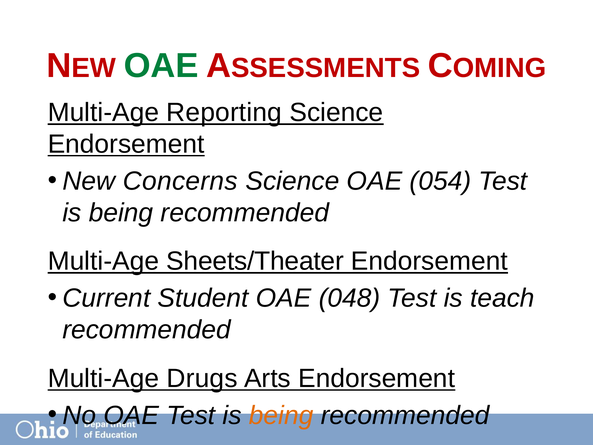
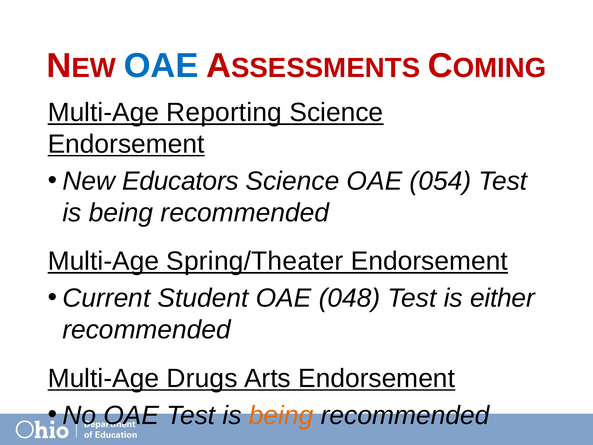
OAE at (161, 66) colour: green -> blue
Concerns: Concerns -> Educators
Sheets/Theater: Sheets/Theater -> Spring/Theater
teach: teach -> either
